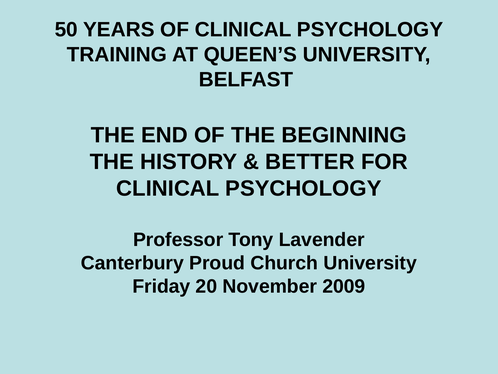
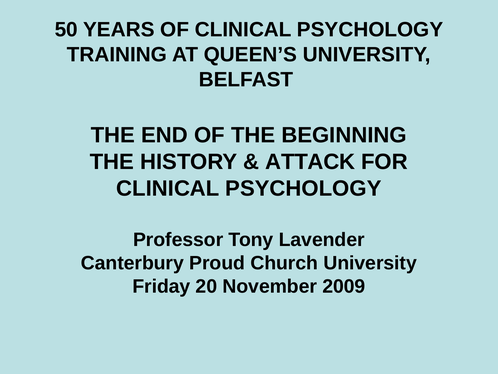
BETTER: BETTER -> ATTACK
